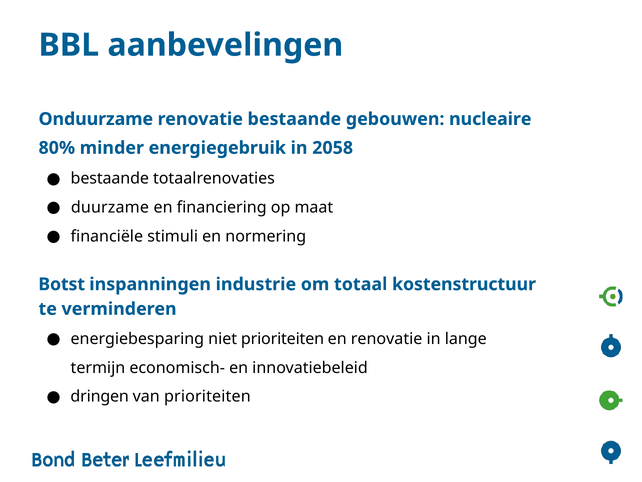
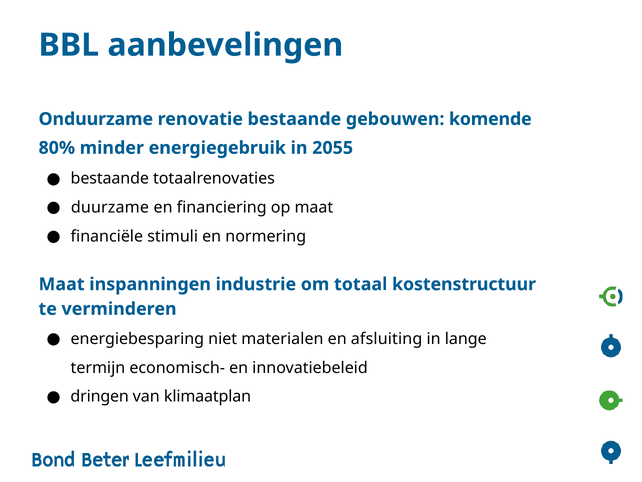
nucleaire: nucleaire -> komende
2058: 2058 -> 2055
Botst at (62, 284): Botst -> Maat
niet prioriteiten: prioriteiten -> materialen
en renovatie: renovatie -> afsluiting
van prioriteiten: prioriteiten -> klimaatplan
